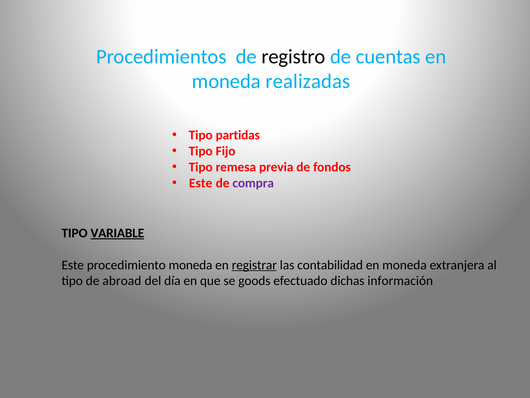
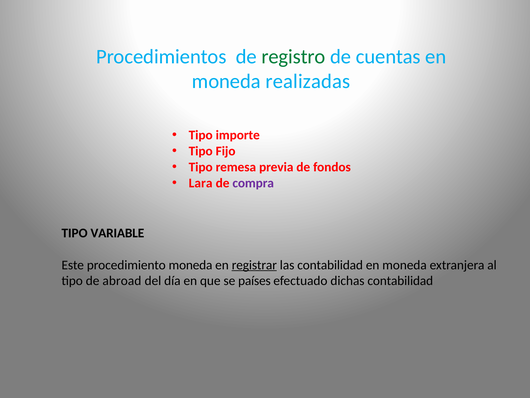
registro colour: black -> green
partidas: partidas -> importe
Este at (201, 183): Este -> Lara
VARIABLE underline: present -> none
goods: goods -> países
dichas información: información -> contabilidad
